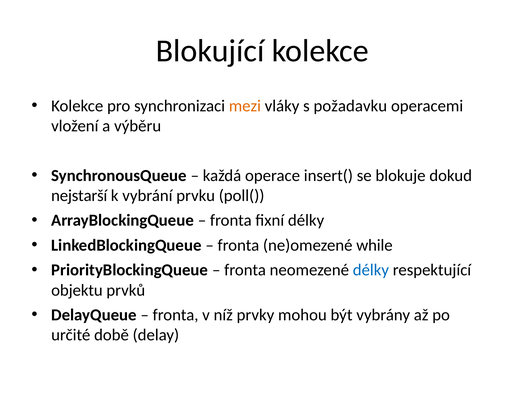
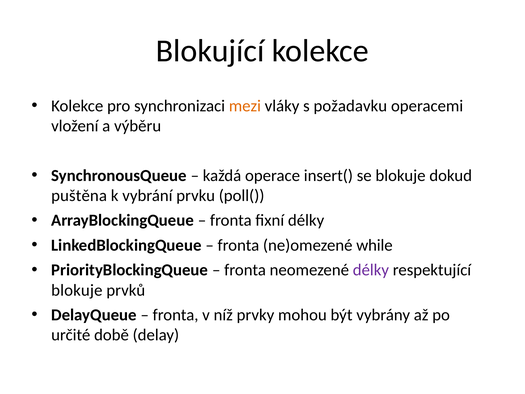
nejstarší: nejstarší -> puštěna
délky at (371, 270) colour: blue -> purple
objektu at (77, 290): objektu -> blokuje
